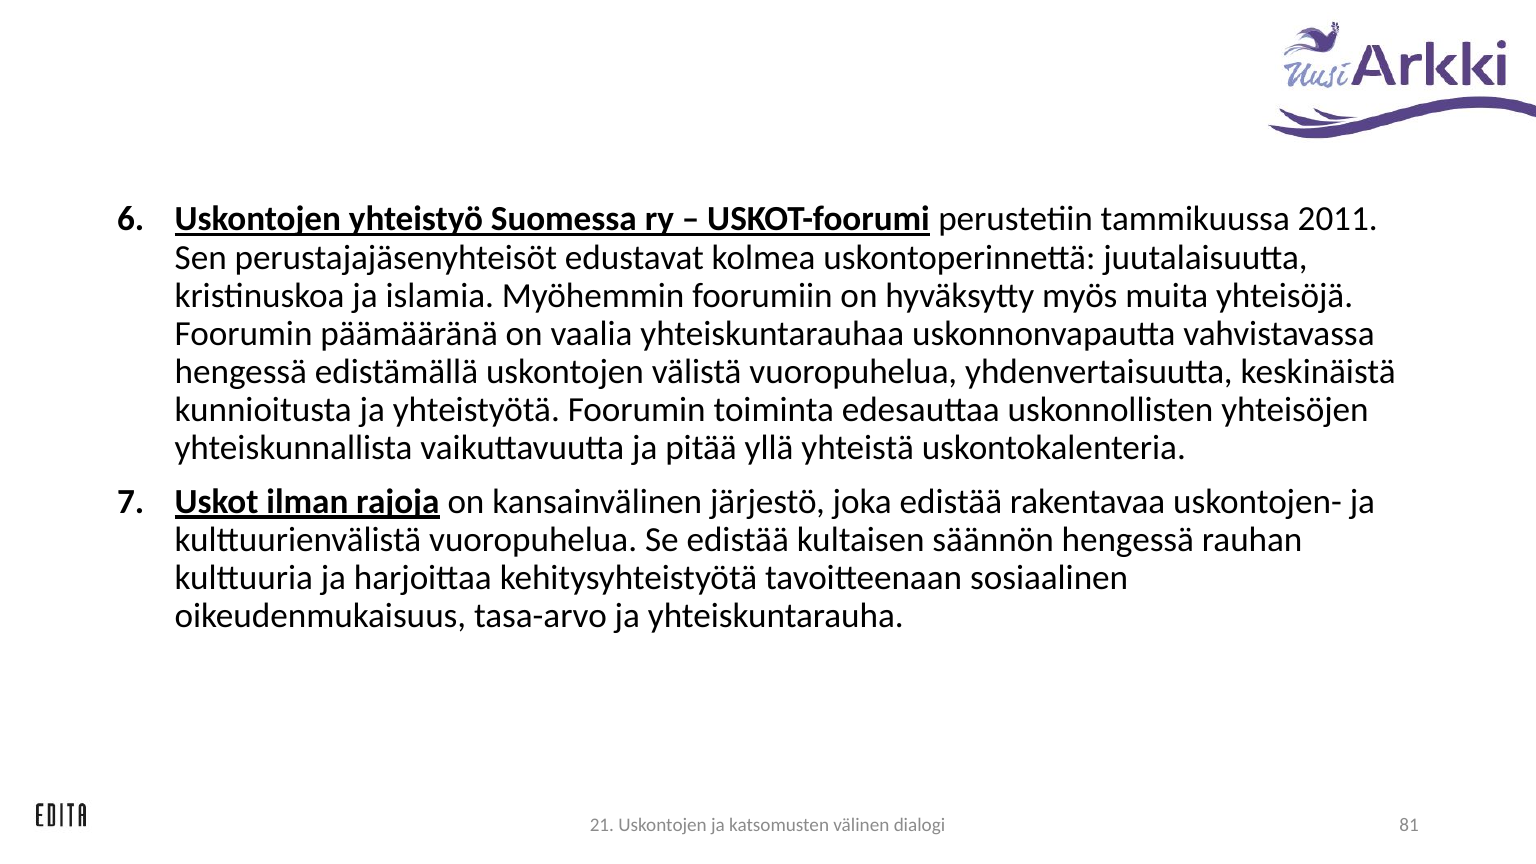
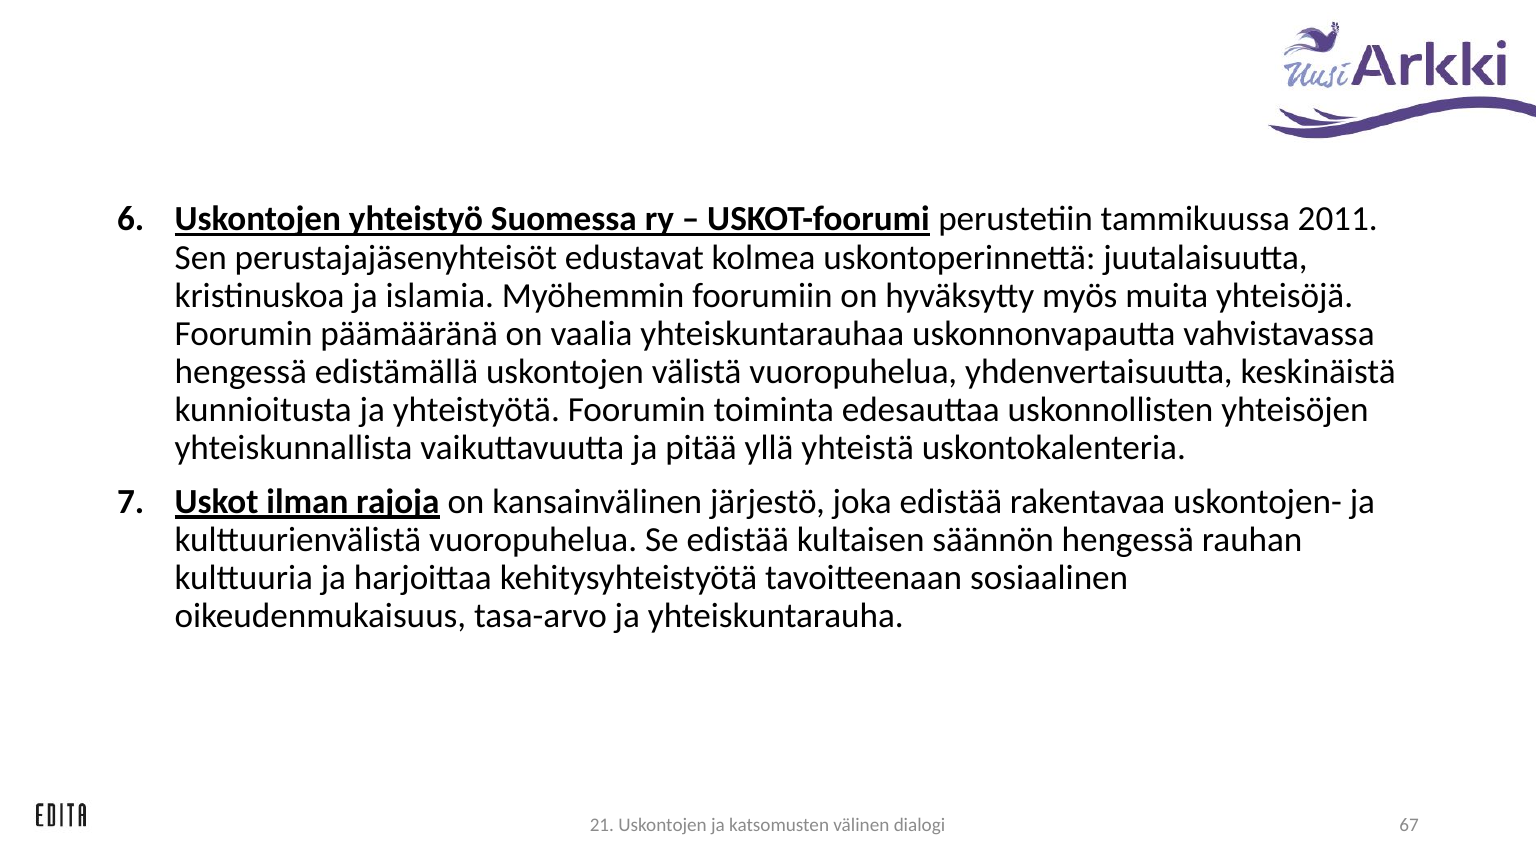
81: 81 -> 67
